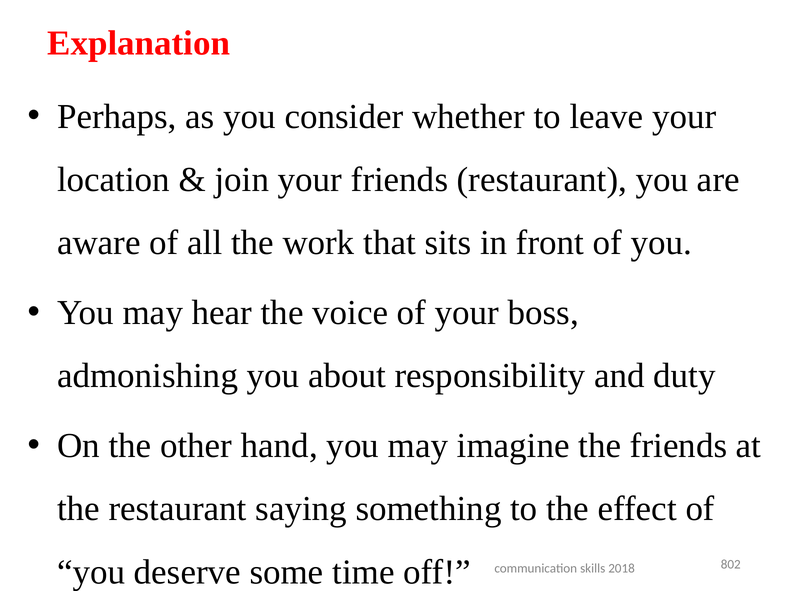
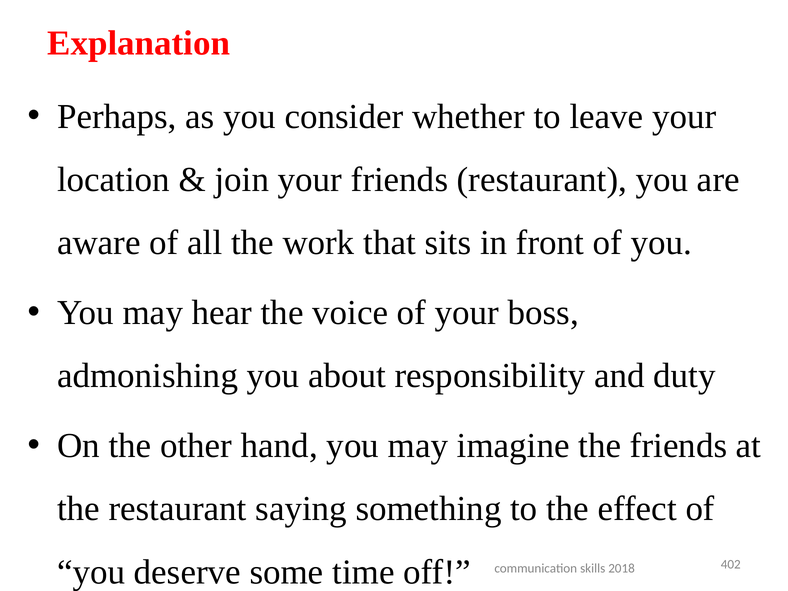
802: 802 -> 402
